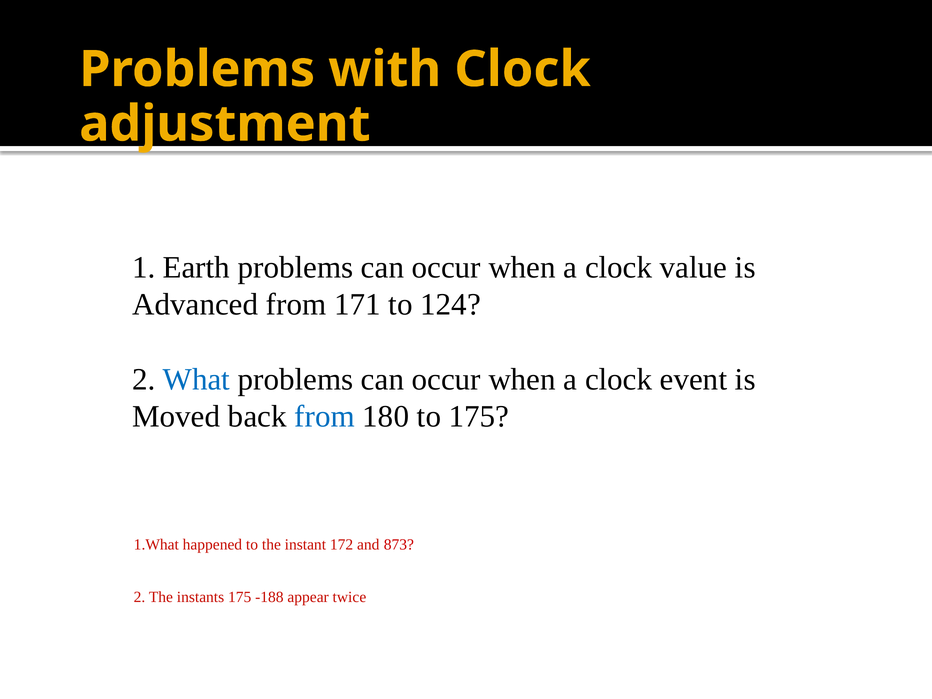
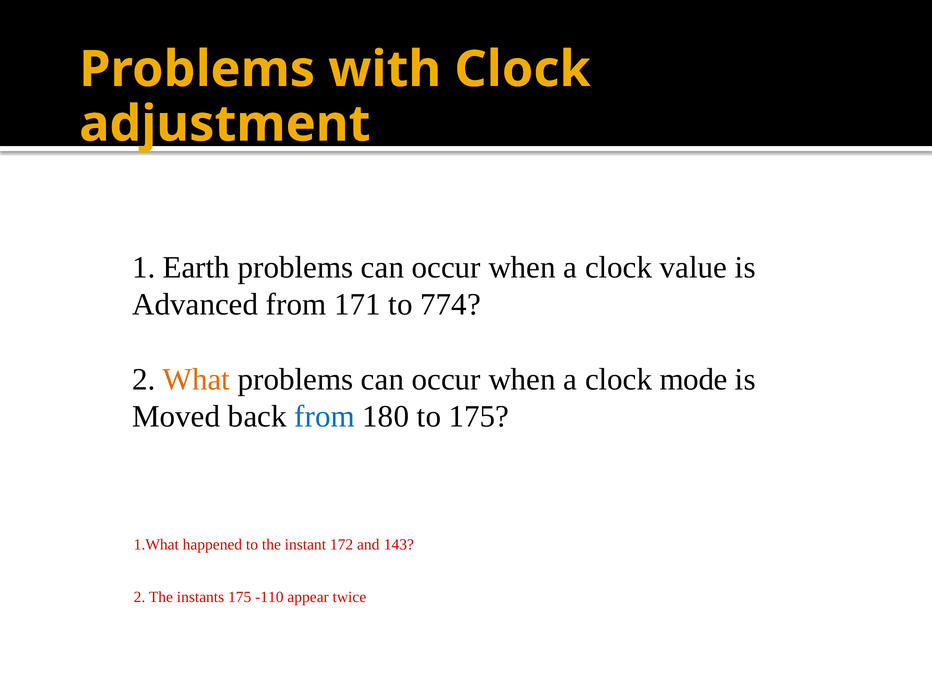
124: 124 -> 774
What colour: blue -> orange
event: event -> mode
873: 873 -> 143
-188: -188 -> -110
